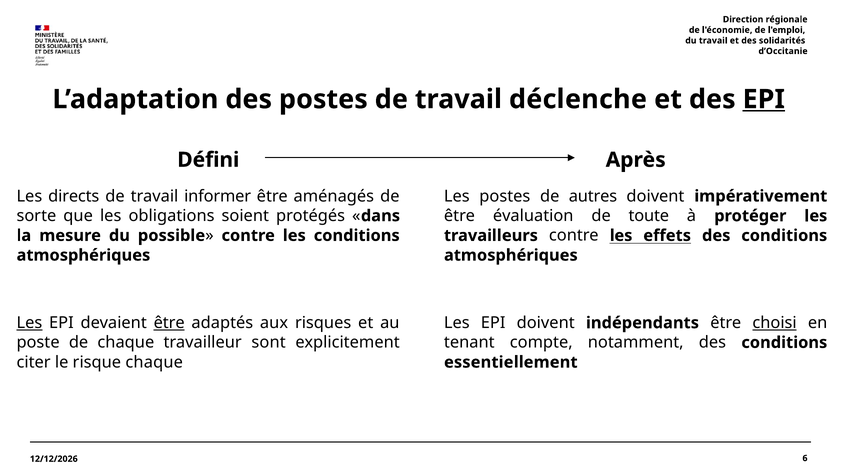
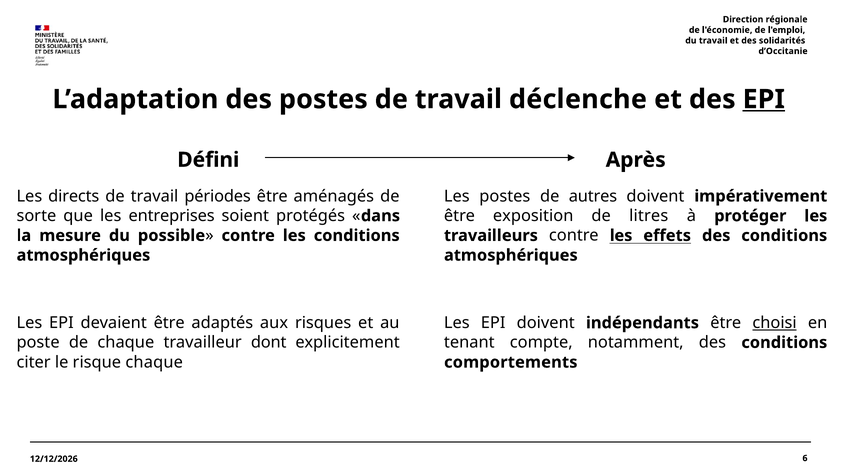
informer: informer -> périodes
obligations: obligations -> entreprises
évaluation: évaluation -> exposition
toute: toute -> litres
Les at (29, 323) underline: present -> none
être at (169, 323) underline: present -> none
sont: sont -> dont
essentiellement: essentiellement -> comportements
